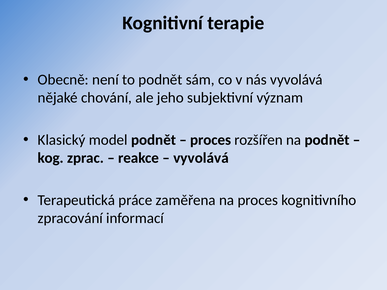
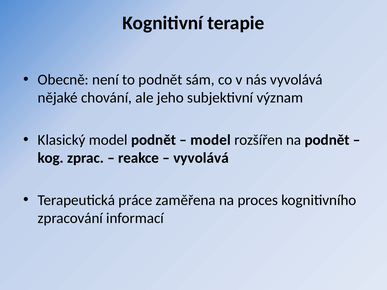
proces at (211, 140): proces -> model
